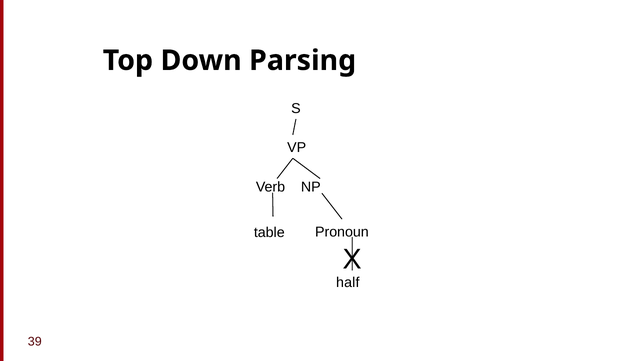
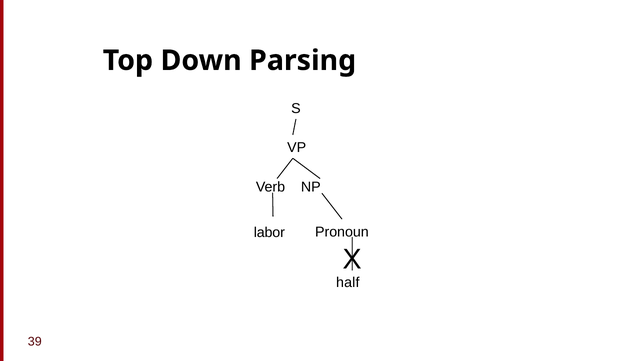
table: table -> labor
